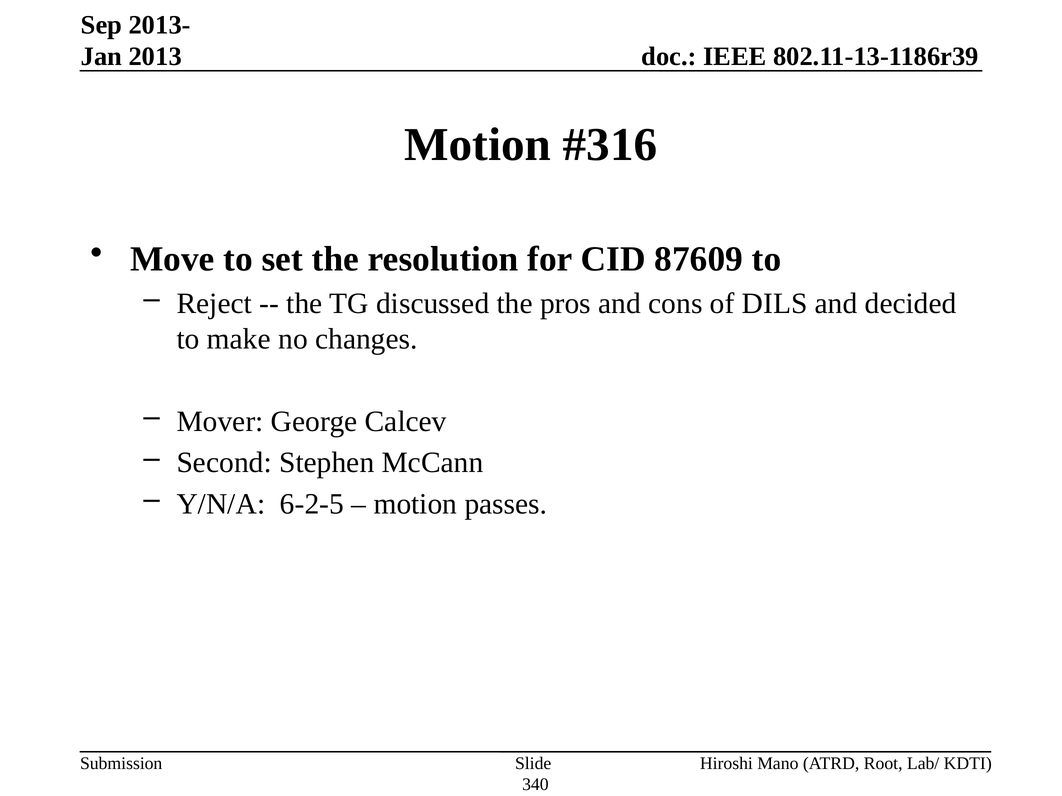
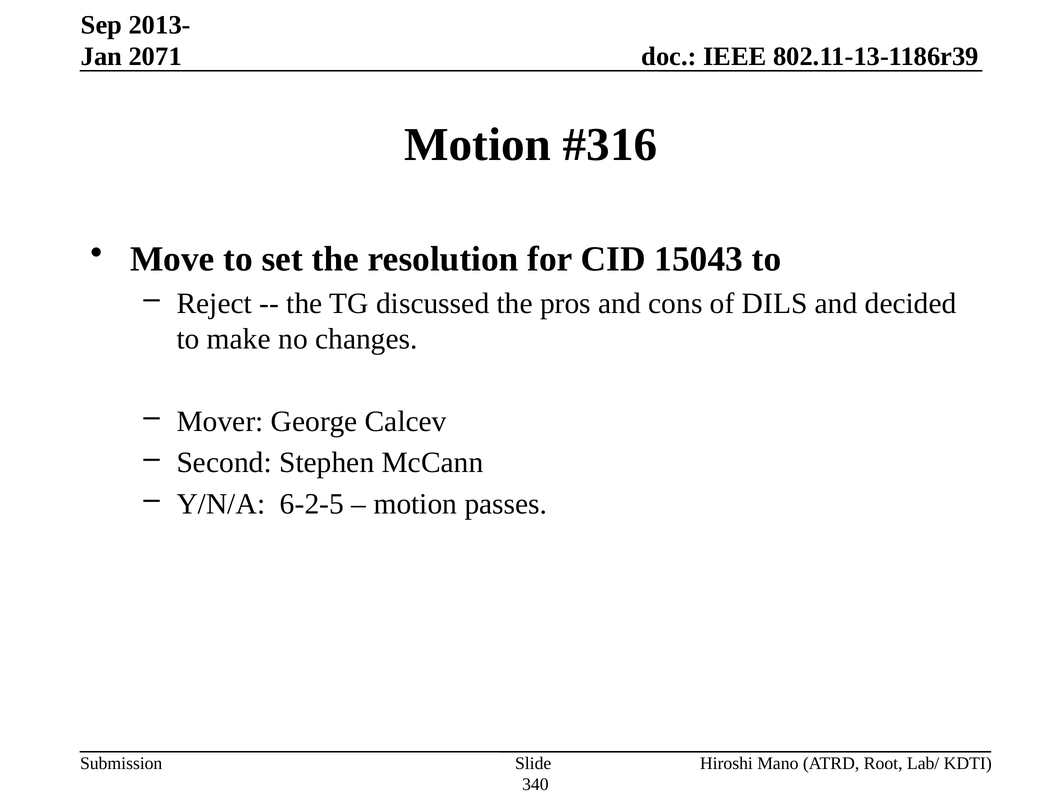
2013: 2013 -> 2071
87609: 87609 -> 15043
